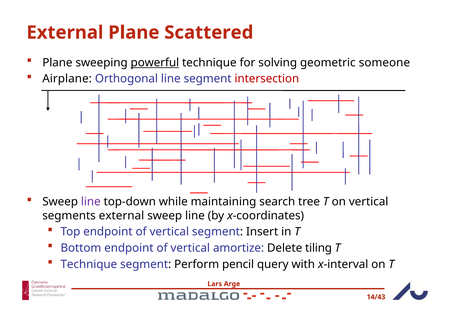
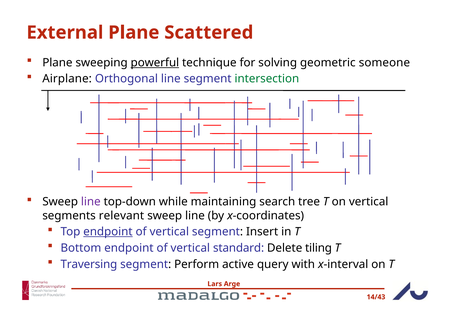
intersection colour: red -> green
segments external: external -> relevant
endpoint at (108, 232) underline: none -> present
amortize: amortize -> standard
Technique at (89, 264): Technique -> Traversing
pencil: pencil -> active
